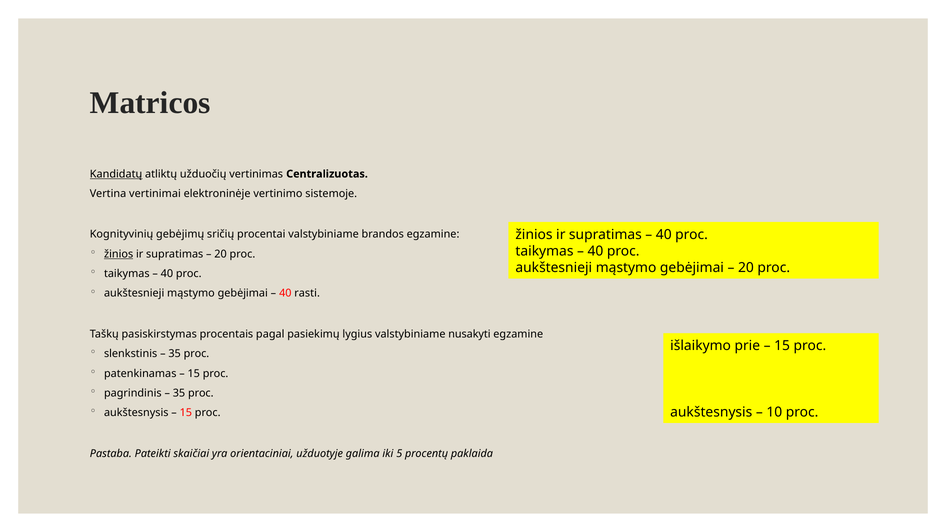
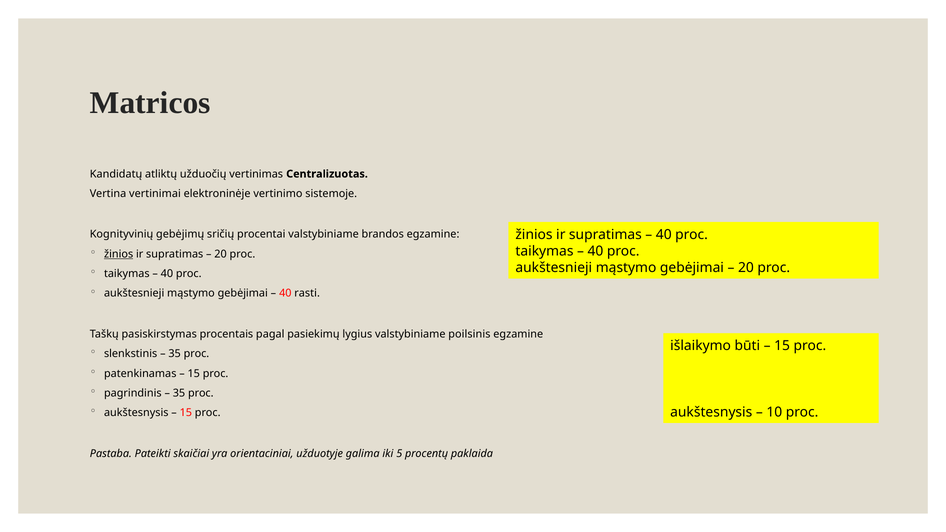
Kandidatų underline: present -> none
nusakyti: nusakyti -> poilsinis
prie: prie -> būti
